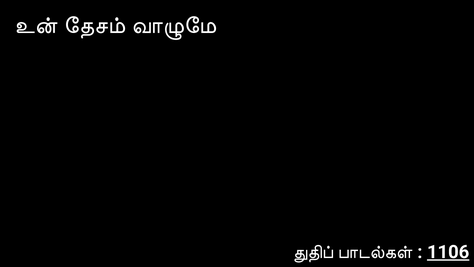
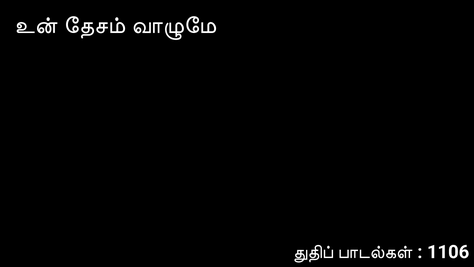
1106 underline: present -> none
